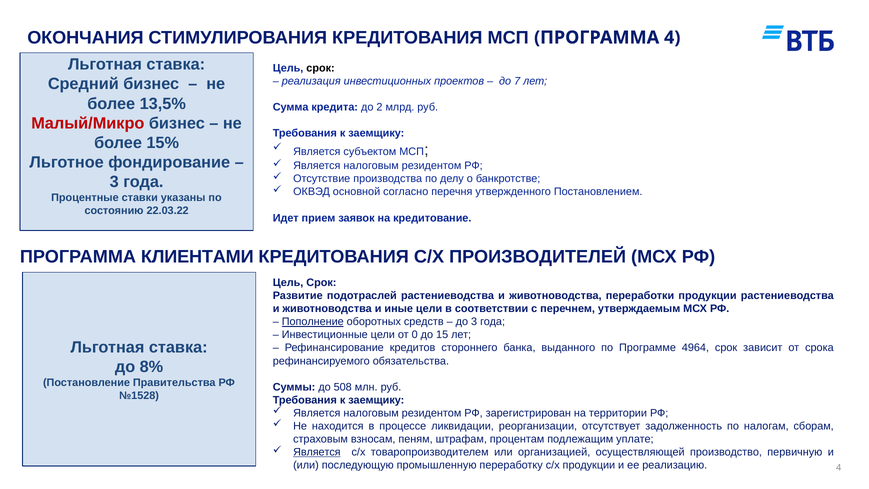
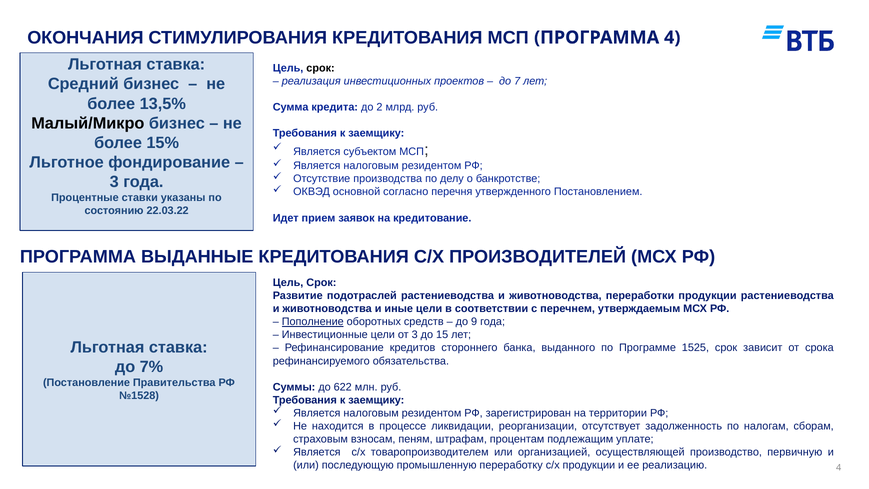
Малый/Микро colour: red -> black
КЛИЕНТАМИ: КЛИЕНТАМИ -> ВЫДАННЫЕ
до 3: 3 -> 9
от 0: 0 -> 3
4964: 4964 -> 1525
8%: 8% -> 7%
508: 508 -> 622
Является at (317, 452) underline: present -> none
